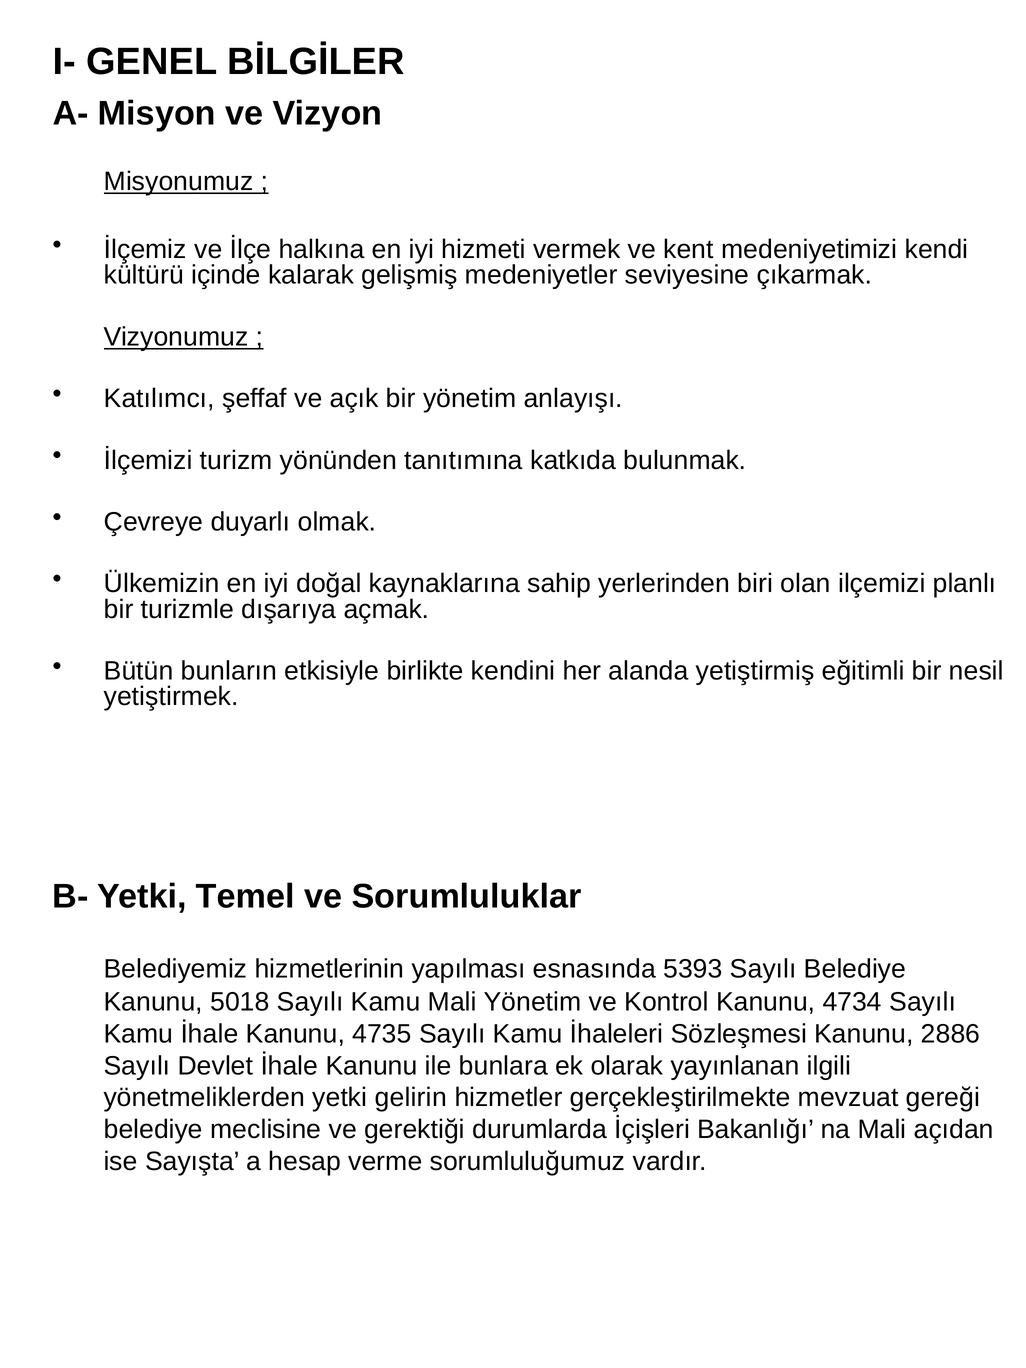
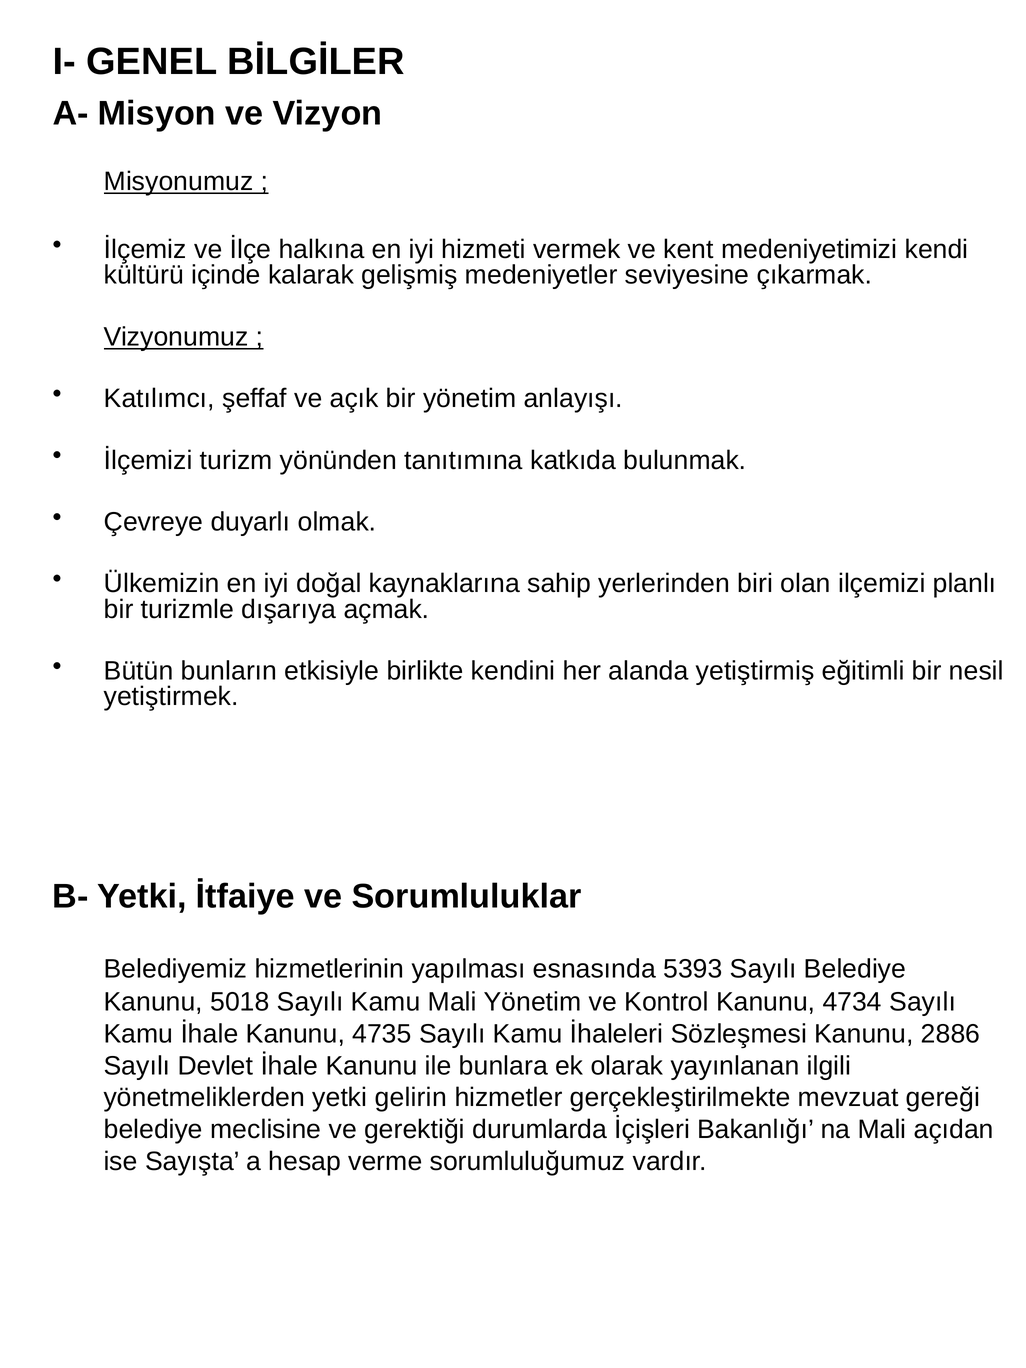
Temel: Temel -> İtfaiye
